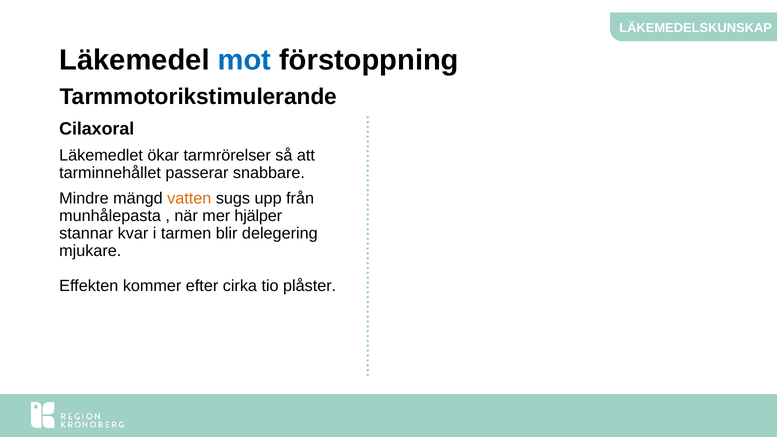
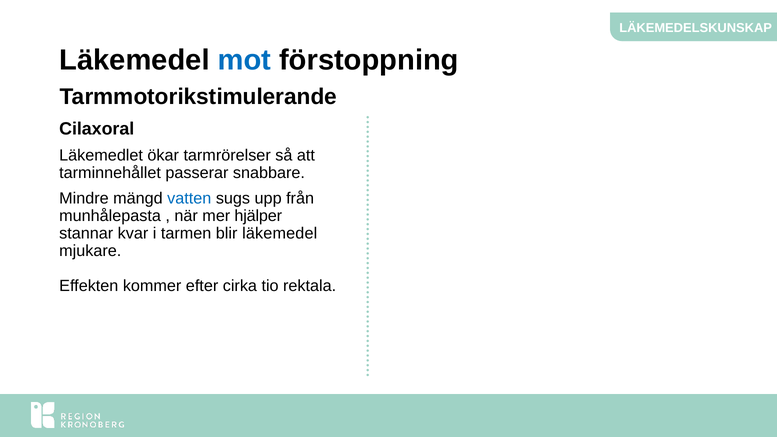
vatten colour: orange -> blue
blir delegering: delegering -> läkemedel
plåster: plåster -> rektala
